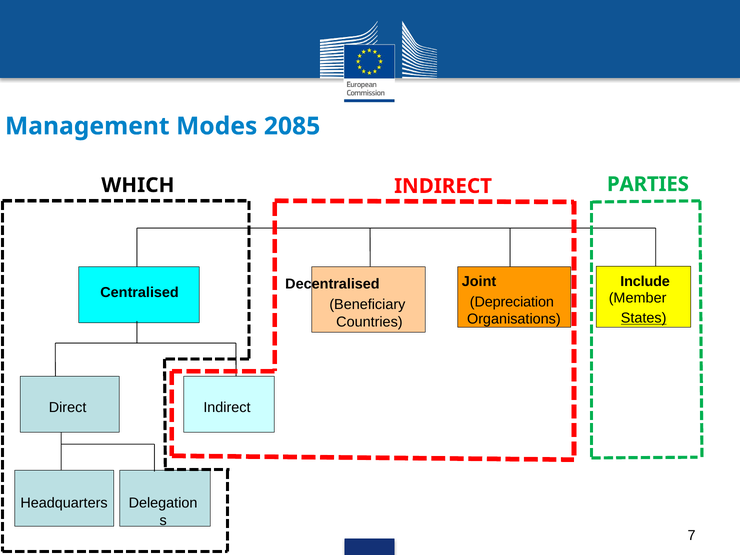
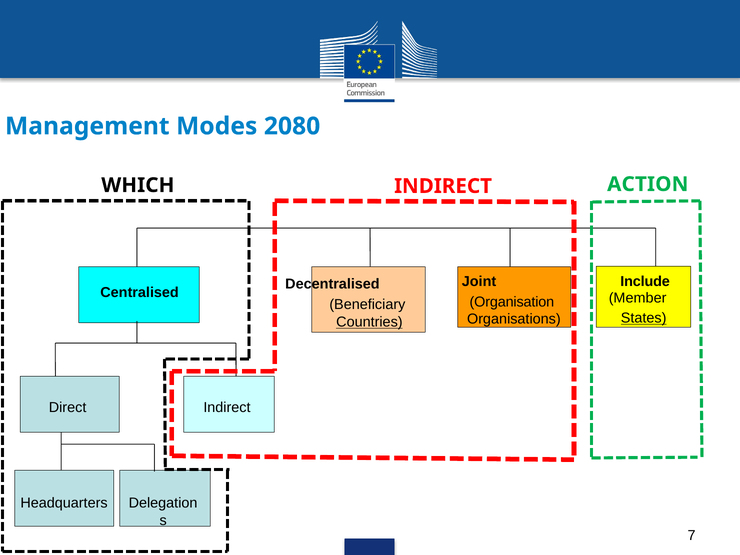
2085: 2085 -> 2080
PARTIES: PARTIES -> ACTION
Depreciation: Depreciation -> Organisation
Countries underline: none -> present
